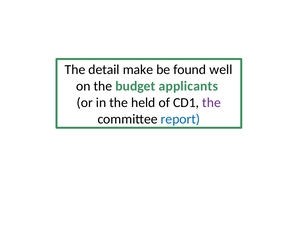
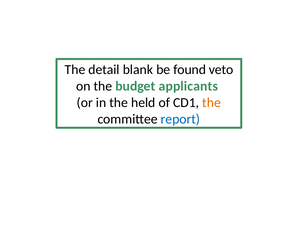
make: make -> blank
well: well -> veto
the at (212, 103) colour: purple -> orange
